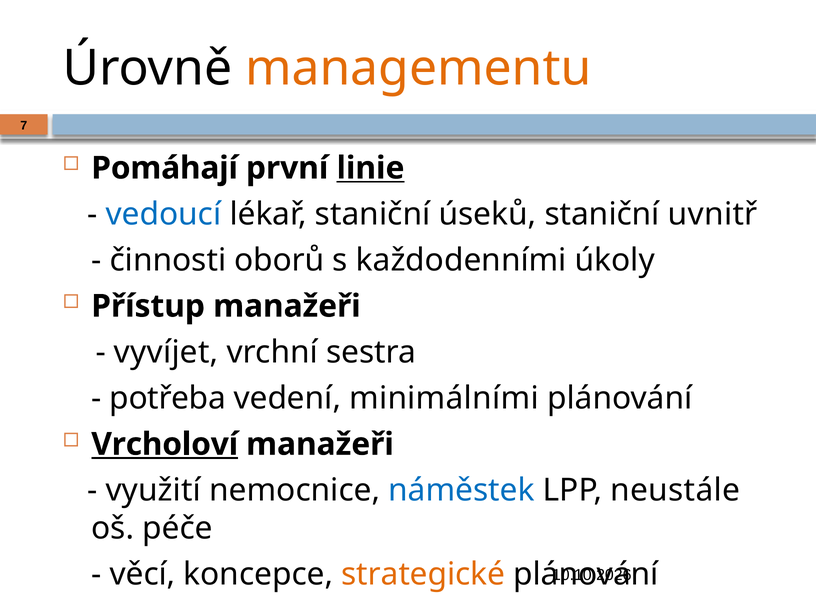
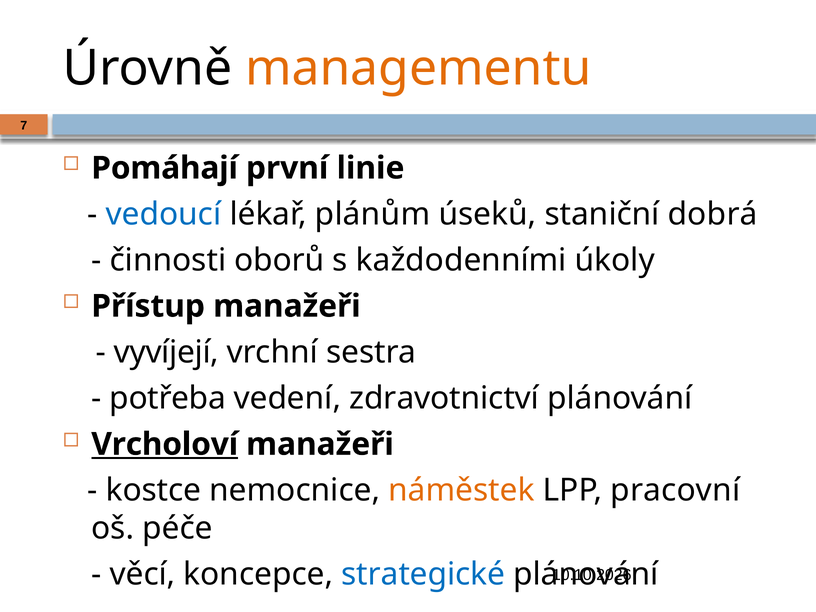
linie underline: present -> none
lékař staniční: staniční -> plánům
uvnitř: uvnitř -> dobrá
vyvíjet: vyvíjet -> vyvíjejí
minimálními: minimálními -> zdravotnictví
využití: využití -> kostce
náměstek colour: blue -> orange
neustále: neustále -> pracovní
strategické colour: orange -> blue
